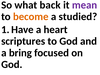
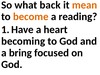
mean colour: purple -> orange
studied: studied -> reading
scriptures: scriptures -> becoming
